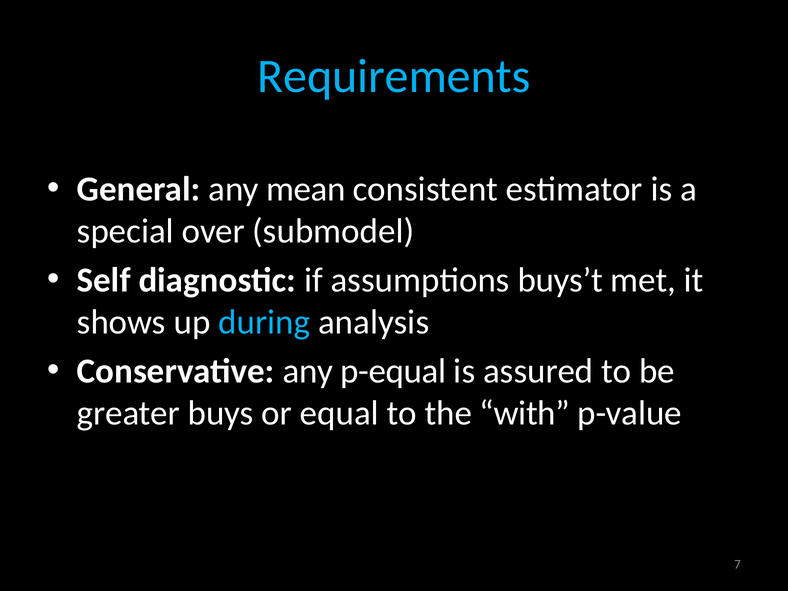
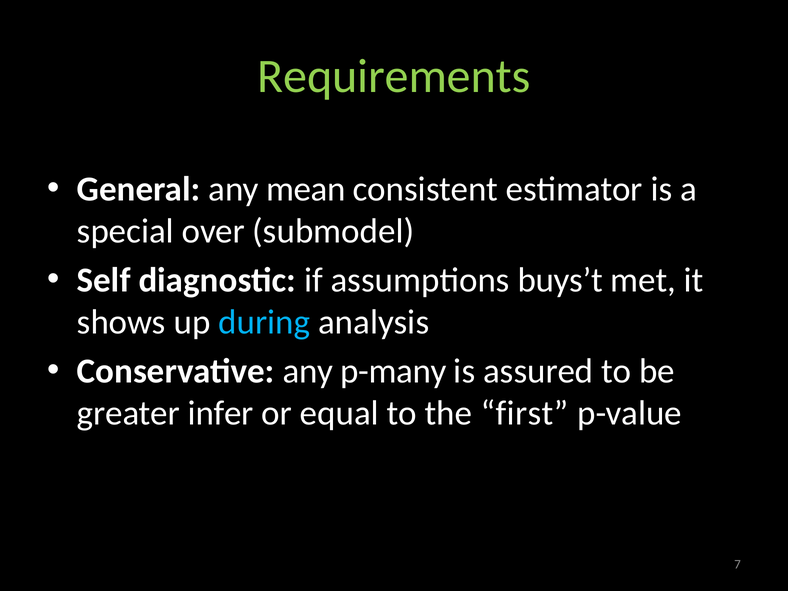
Requirements colour: light blue -> light green
p-equal: p-equal -> p-many
buys: buys -> infer
with: with -> first
